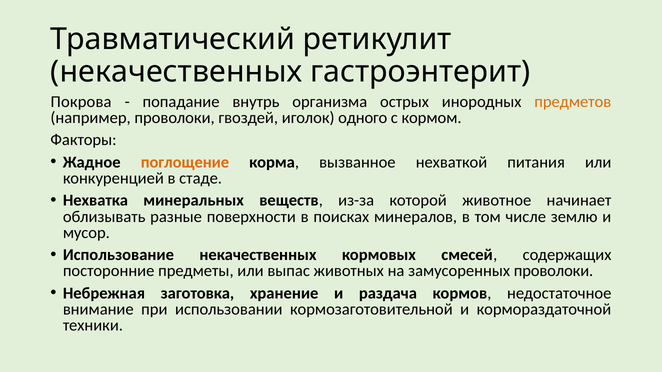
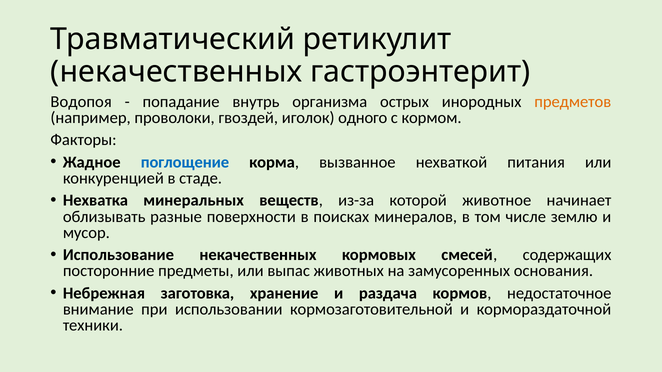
Покрова: Покрова -> Водопоя
поглощение colour: orange -> blue
замусоренных проволоки: проволоки -> основания
